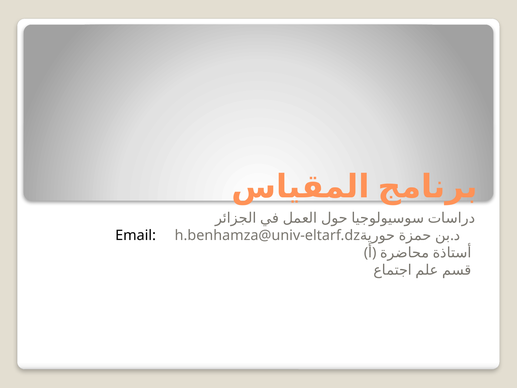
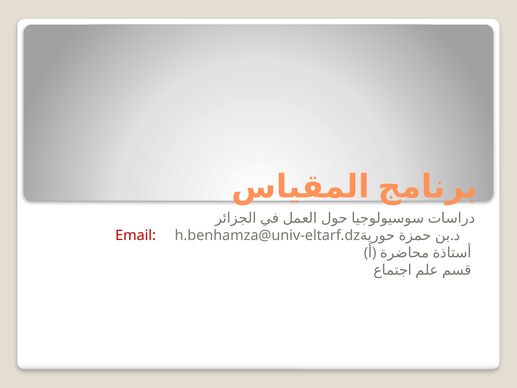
Email colour: black -> red
